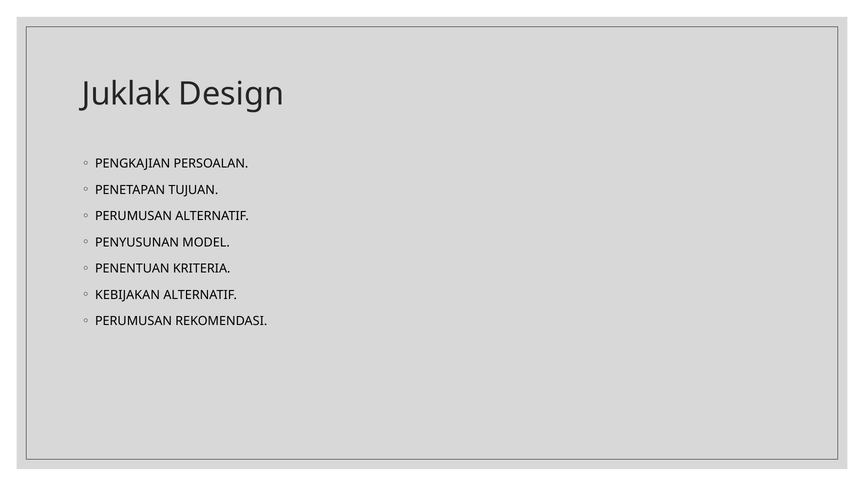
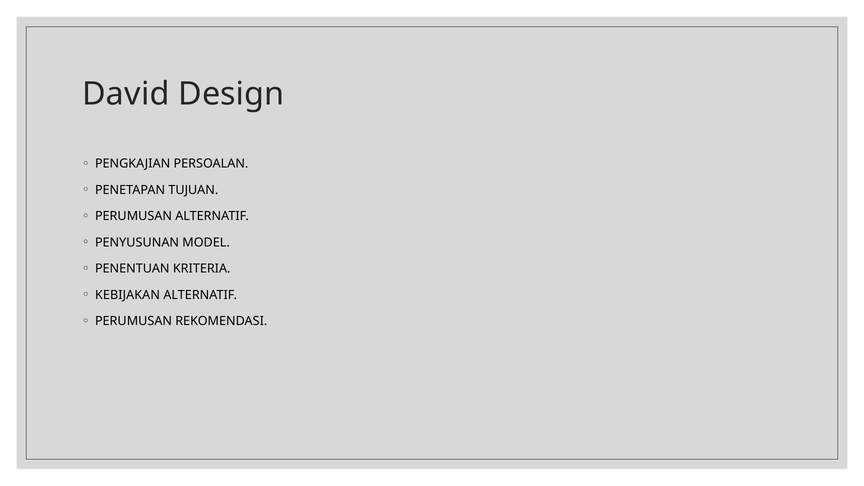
Juklak: Juklak -> David
